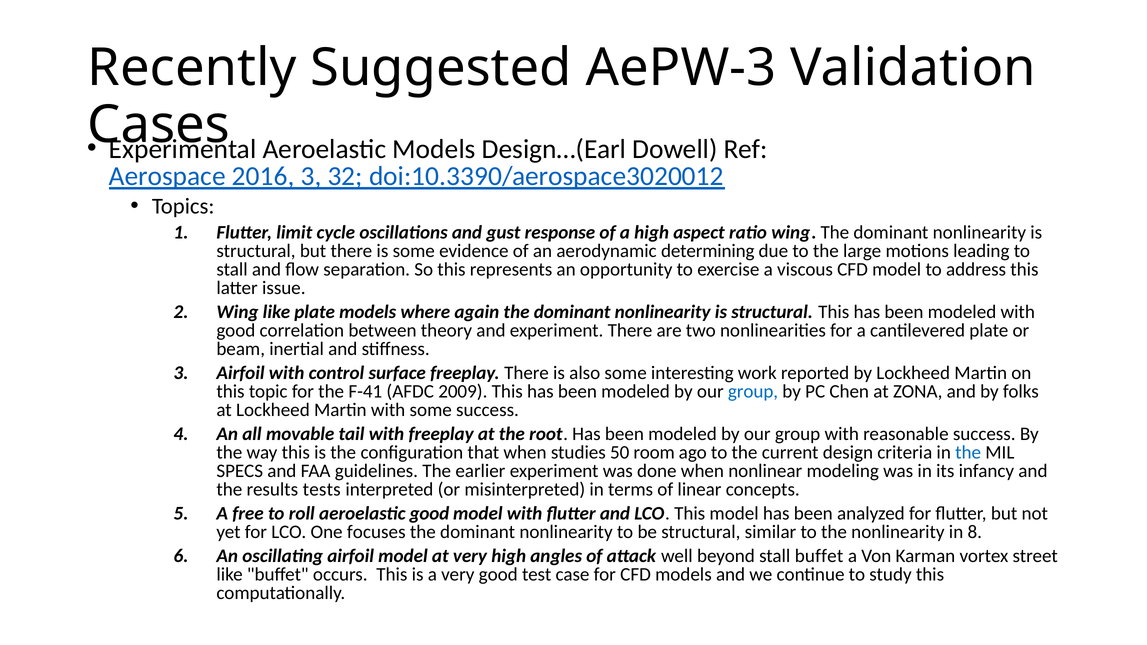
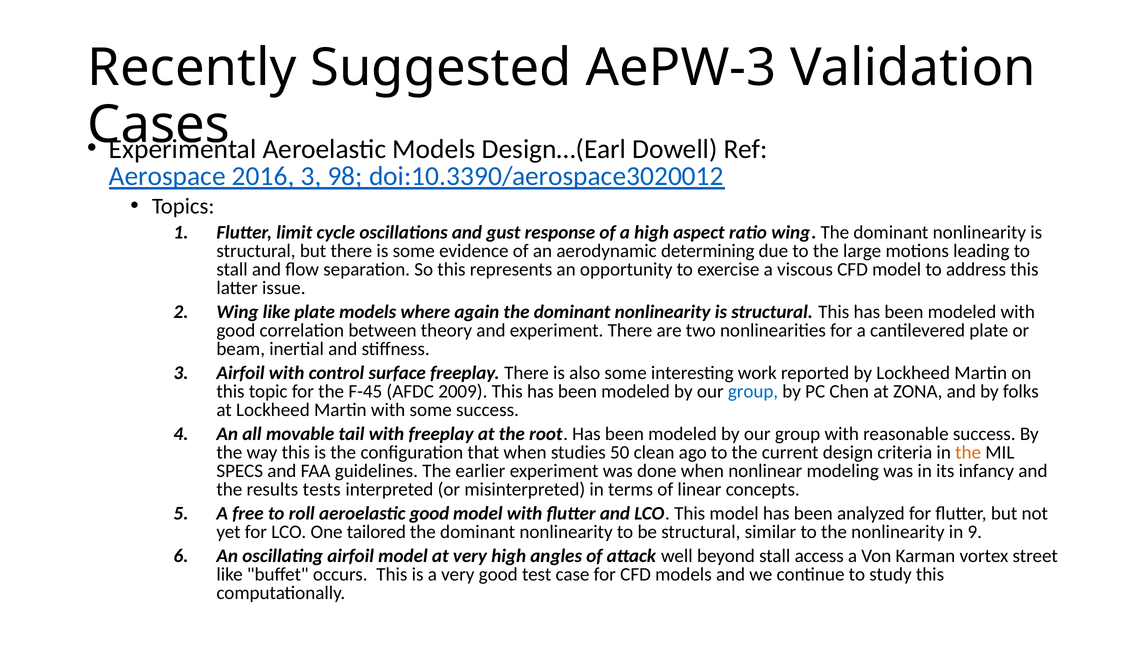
32: 32 -> 98
F-41: F-41 -> F-45
room: room -> clean
the at (968, 453) colour: blue -> orange
focuses: focuses -> tailored
8: 8 -> 9
stall buffet: buffet -> access
